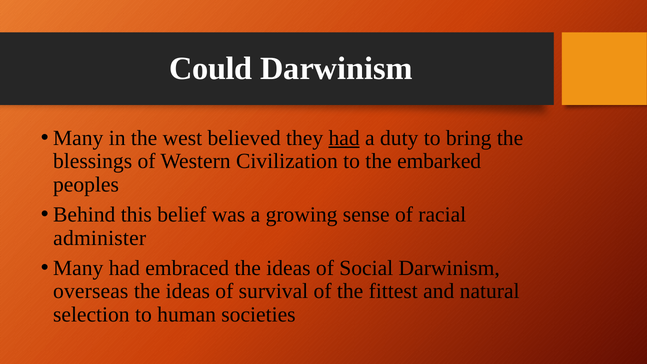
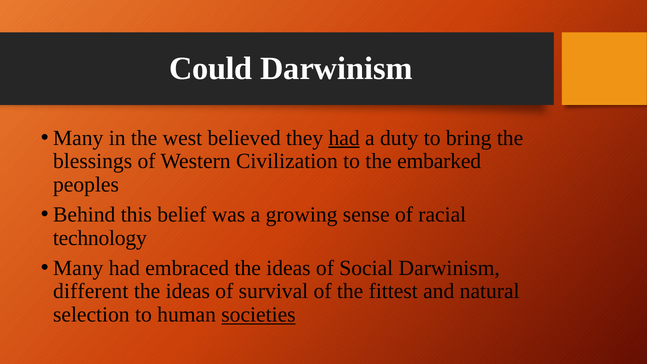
administer: administer -> technology
overseas: overseas -> different
societies underline: none -> present
